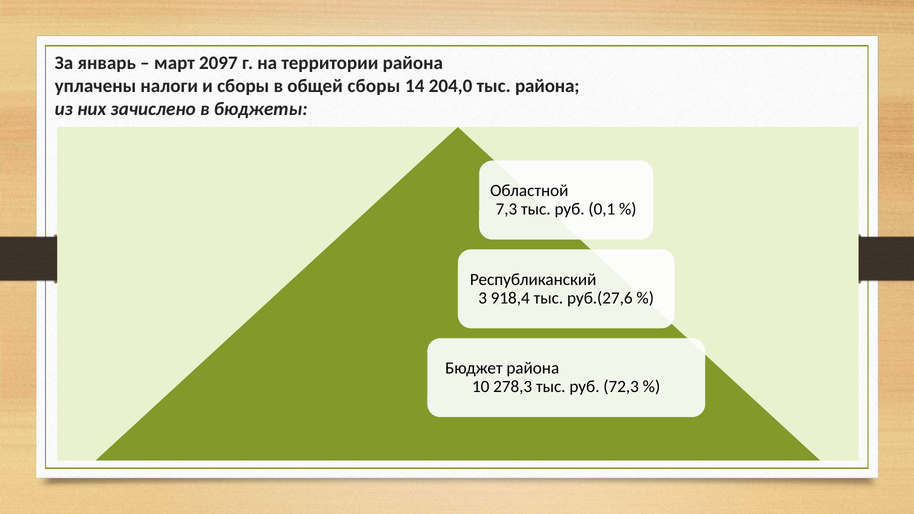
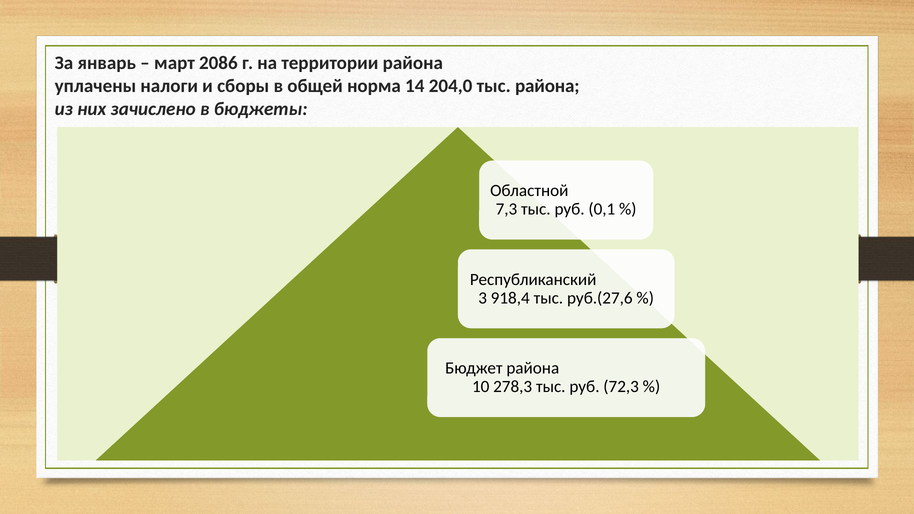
2097: 2097 -> 2086
общей сборы: сборы -> норма
